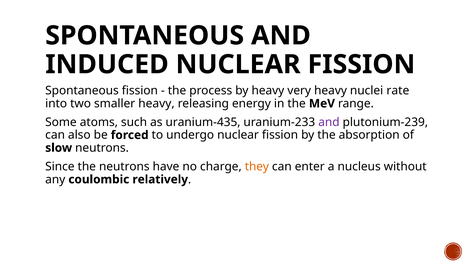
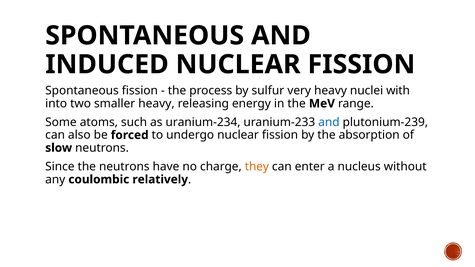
by heavy: heavy -> sulfur
rate: rate -> with
uranium-435: uranium-435 -> uranium-234
and at (329, 122) colour: purple -> blue
